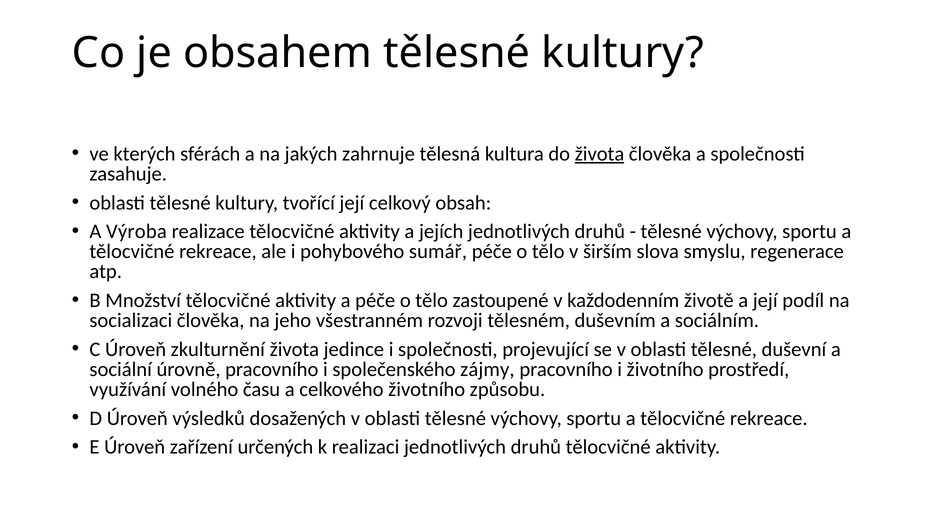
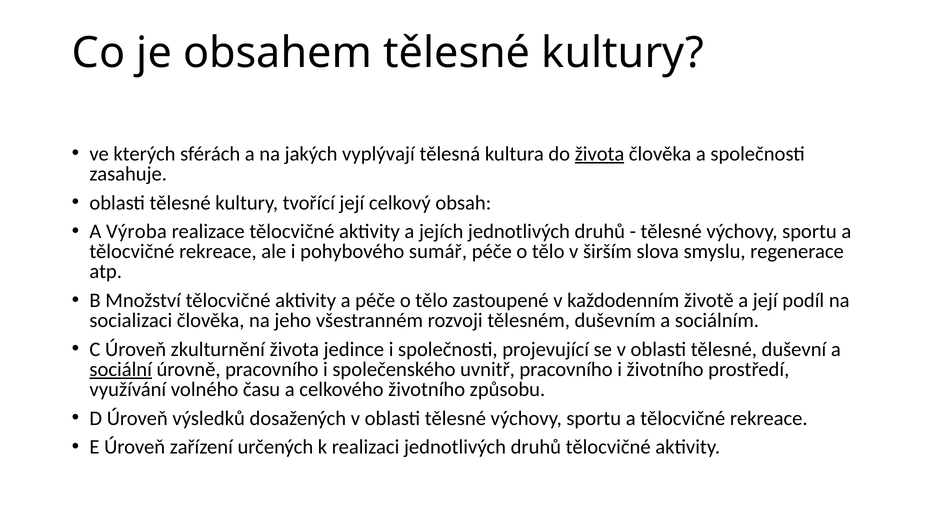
zahrnuje: zahrnuje -> vyplývají
sociální underline: none -> present
zájmy: zájmy -> uvnitř
